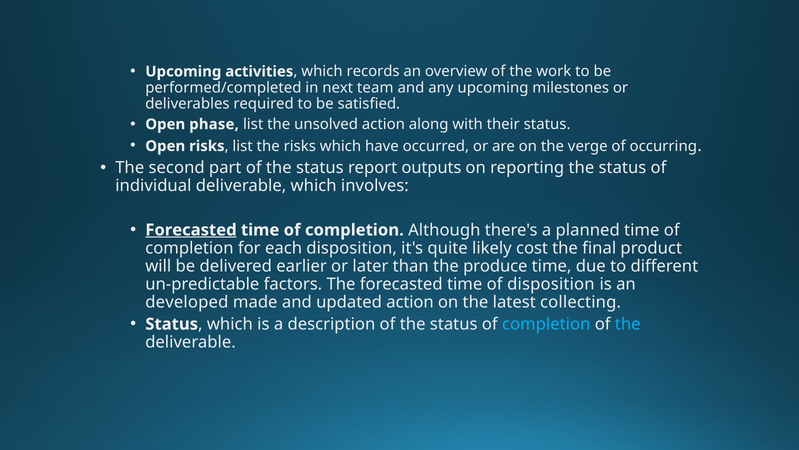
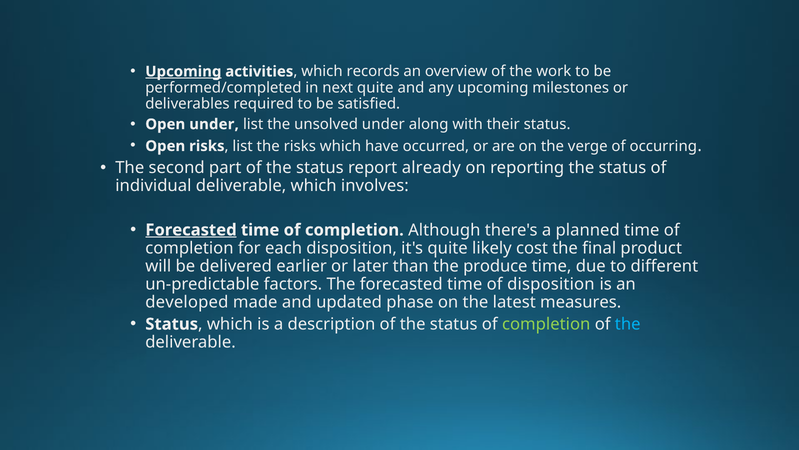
Upcoming at (183, 71) underline: none -> present
next team: team -> quite
Open phase: phase -> under
unsolved action: action -> under
outputs: outputs -> already
updated action: action -> phase
collecting: collecting -> measures
completion at (546, 324) colour: light blue -> light green
